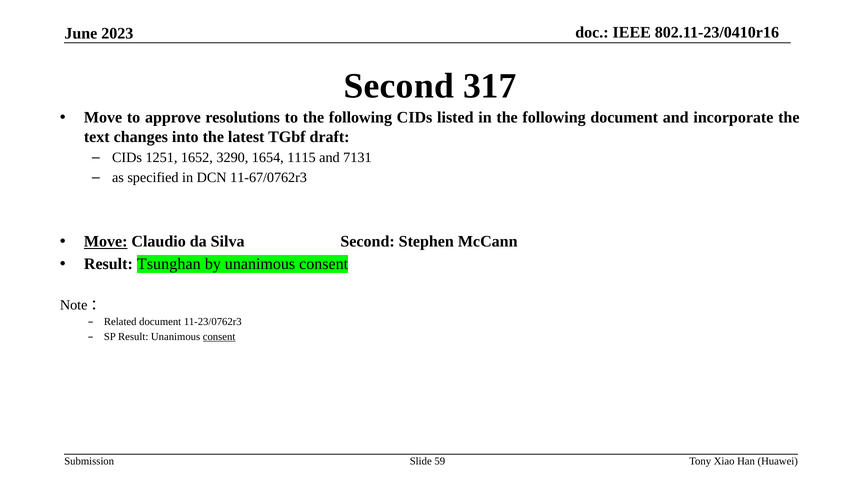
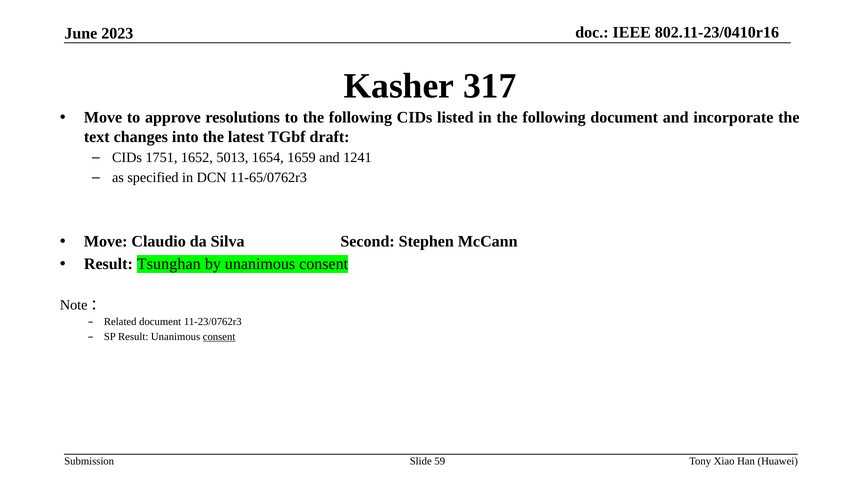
Second at (399, 86): Second -> Kasher
1251: 1251 -> 1751
3290: 3290 -> 5013
1115: 1115 -> 1659
7131: 7131 -> 1241
11-67/0762r3: 11-67/0762r3 -> 11-65/0762r3
Move at (106, 242) underline: present -> none
